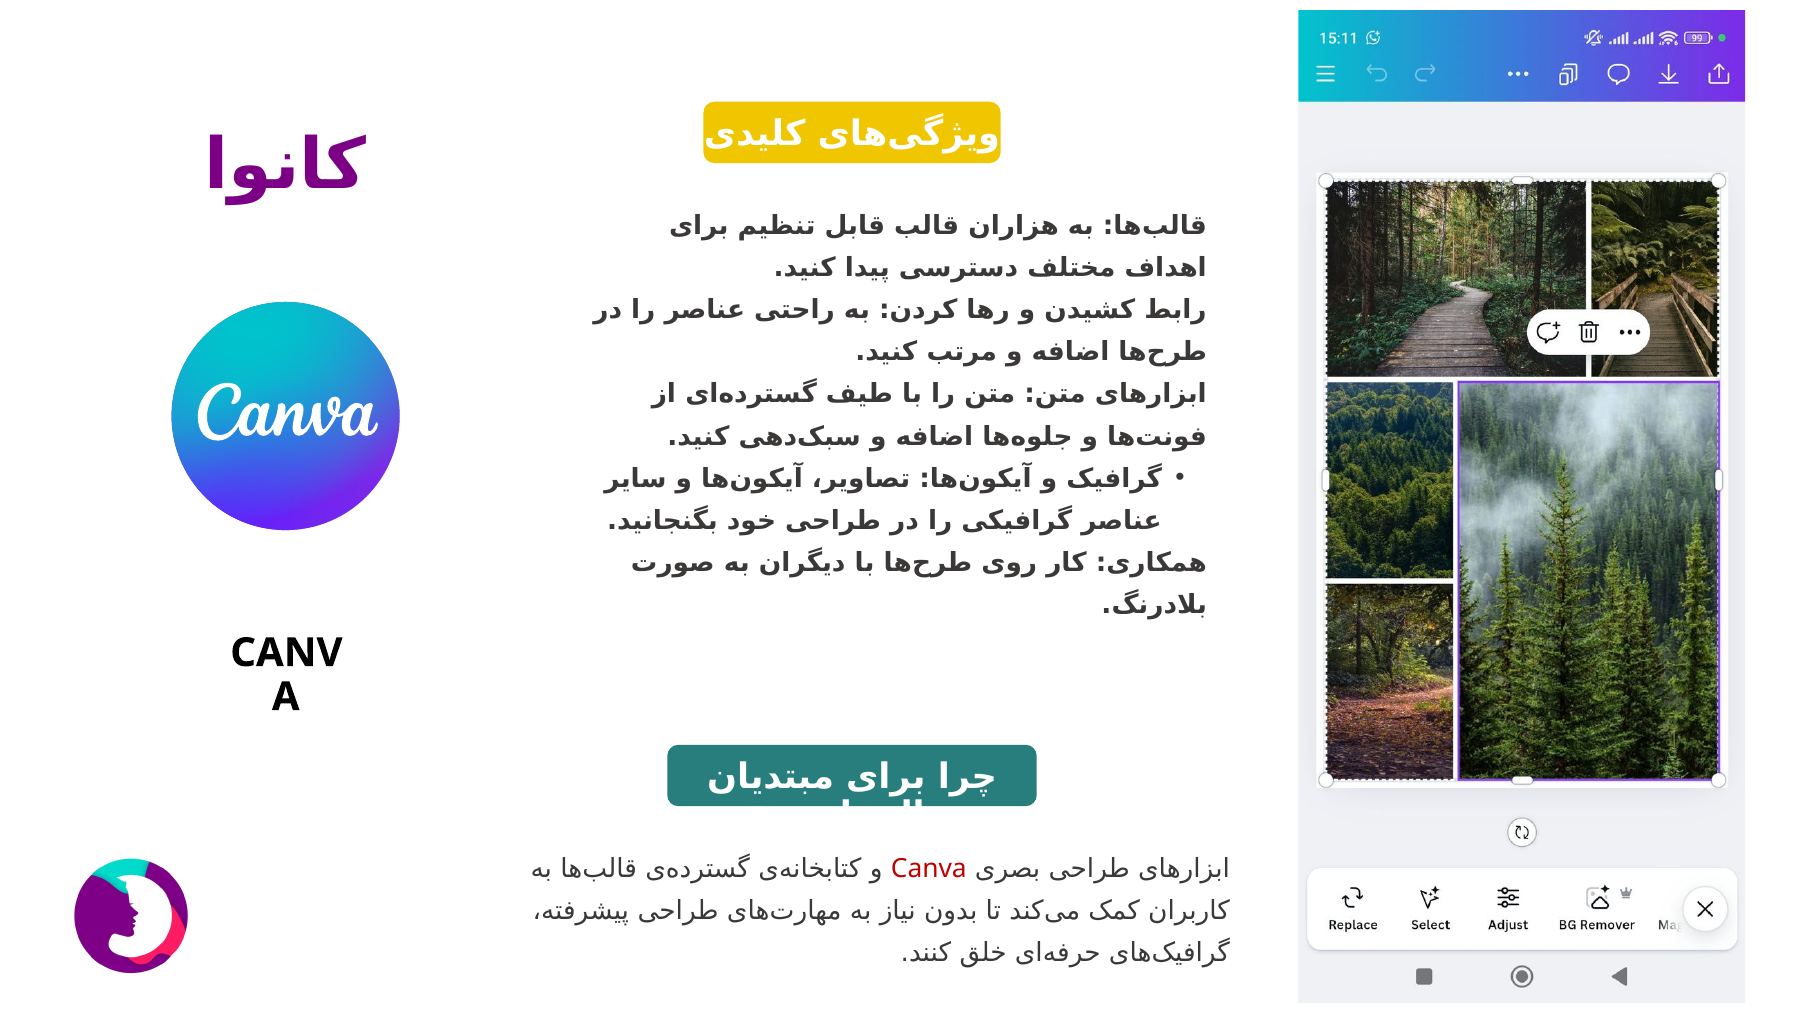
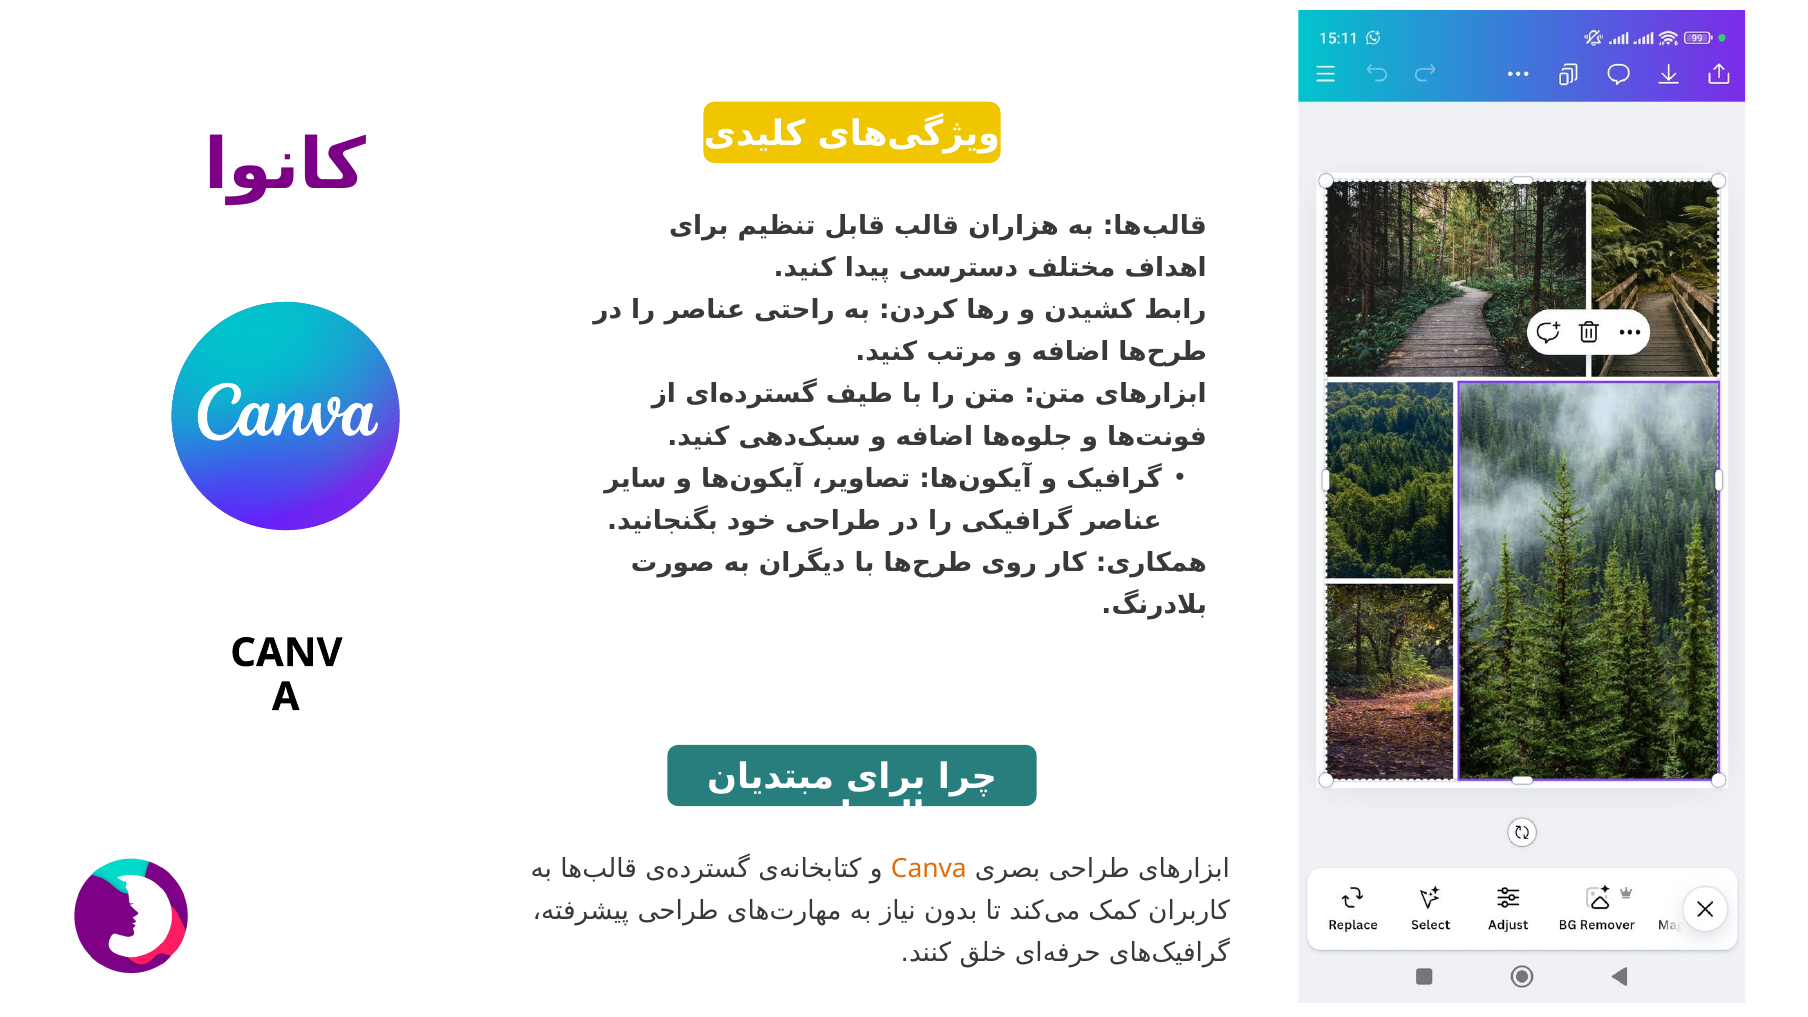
Canva colour: red -> orange
